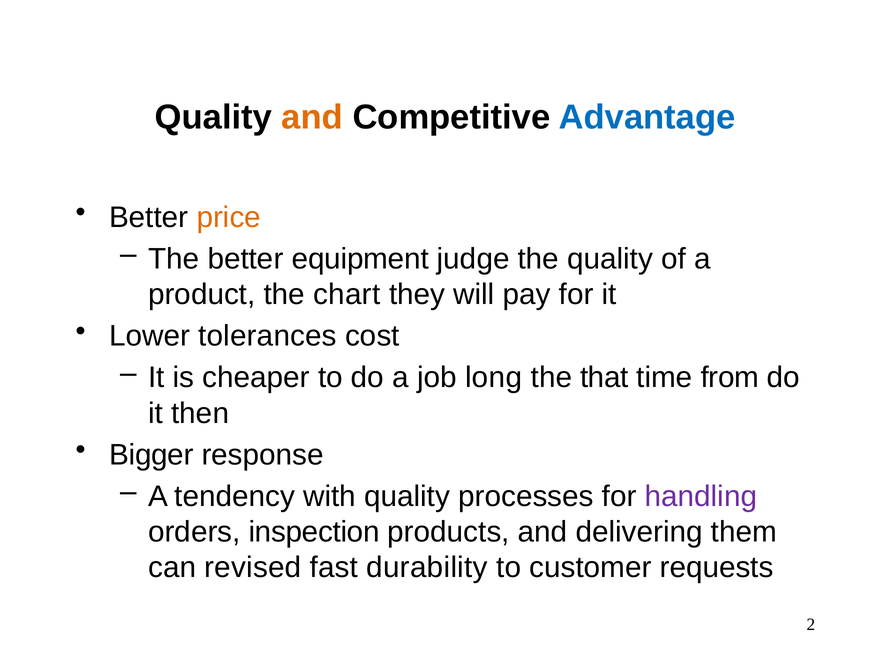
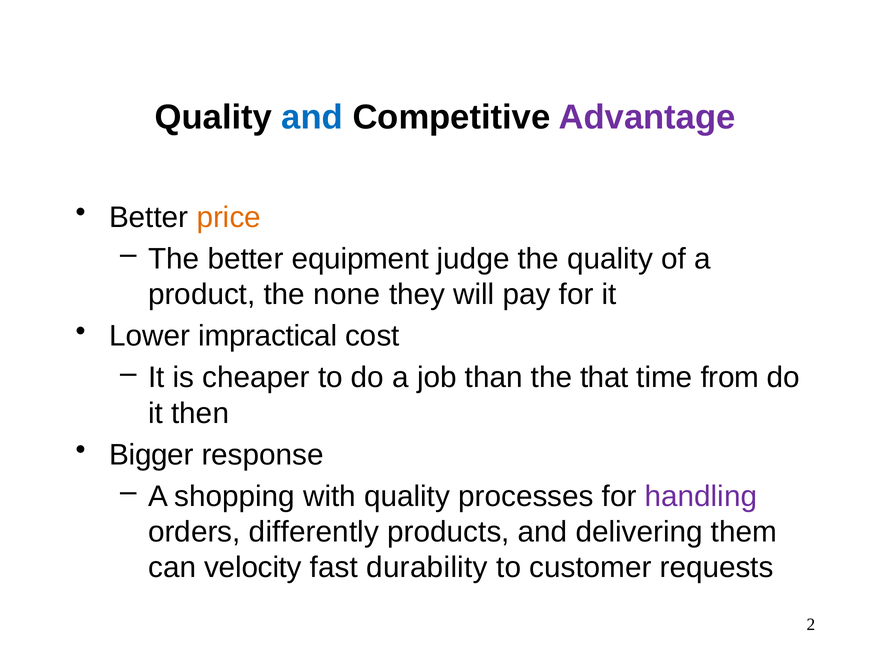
and at (312, 117) colour: orange -> blue
Advantage colour: blue -> purple
chart: chart -> none
tolerances: tolerances -> impractical
long: long -> than
tendency: tendency -> shopping
inspection: inspection -> differently
revised: revised -> velocity
